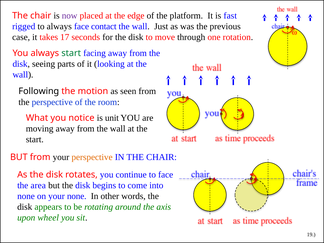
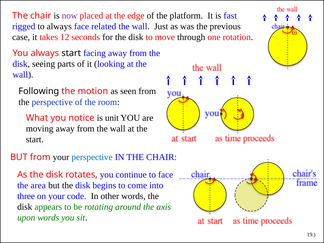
contact: contact -> related
17: 17 -> 12
start at (71, 53) colour: green -> black
perspective at (92, 157) colour: orange -> blue
none at (26, 196): none -> three
your none: none -> code
upon wheel: wheel -> words
